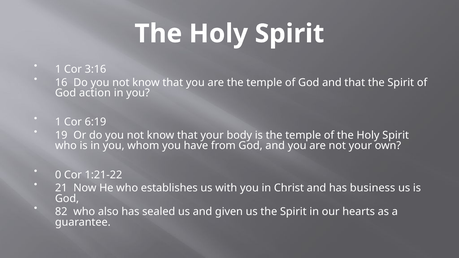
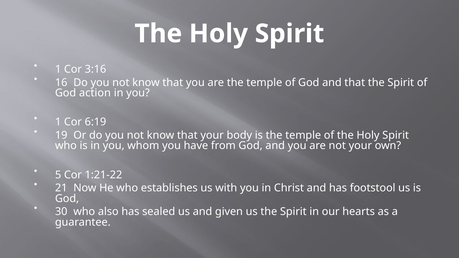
0: 0 -> 5
business: business -> footstool
82: 82 -> 30
